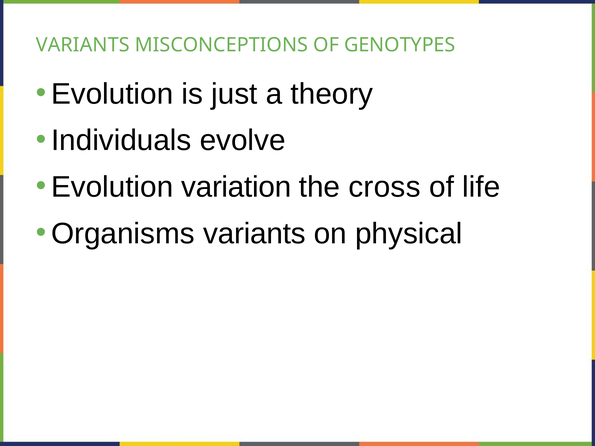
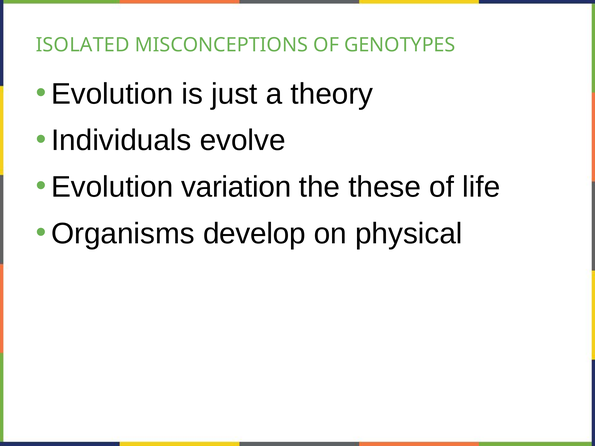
VARIANTS at (83, 45): VARIANTS -> ISOLATED
cross: cross -> these
Organisms variants: variants -> develop
